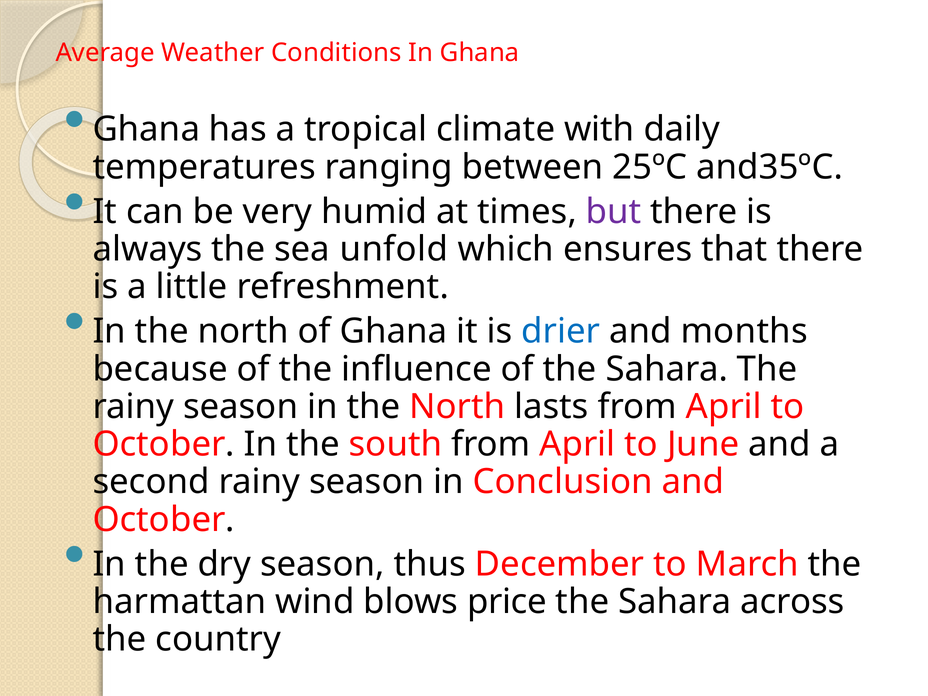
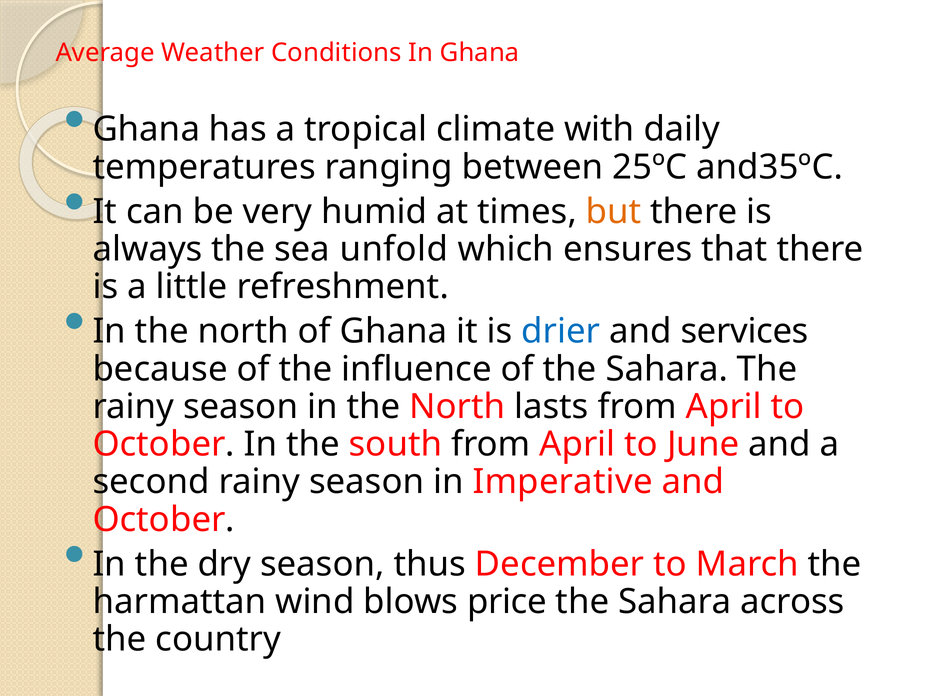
but colour: purple -> orange
months: months -> services
Conclusion: Conclusion -> Imperative
